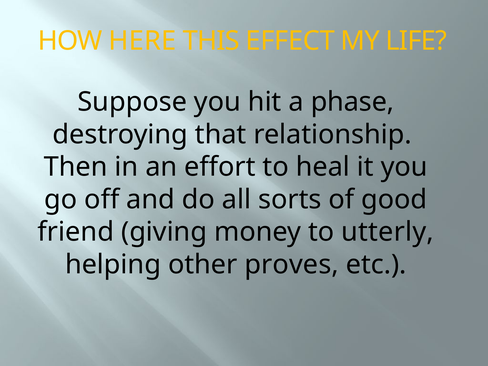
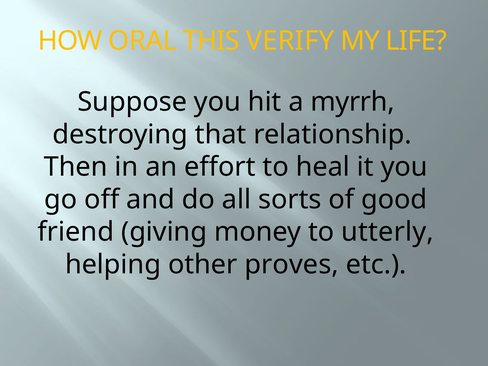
HERE: HERE -> ORAL
EFFECT: EFFECT -> VERIFY
phase: phase -> myrrh
